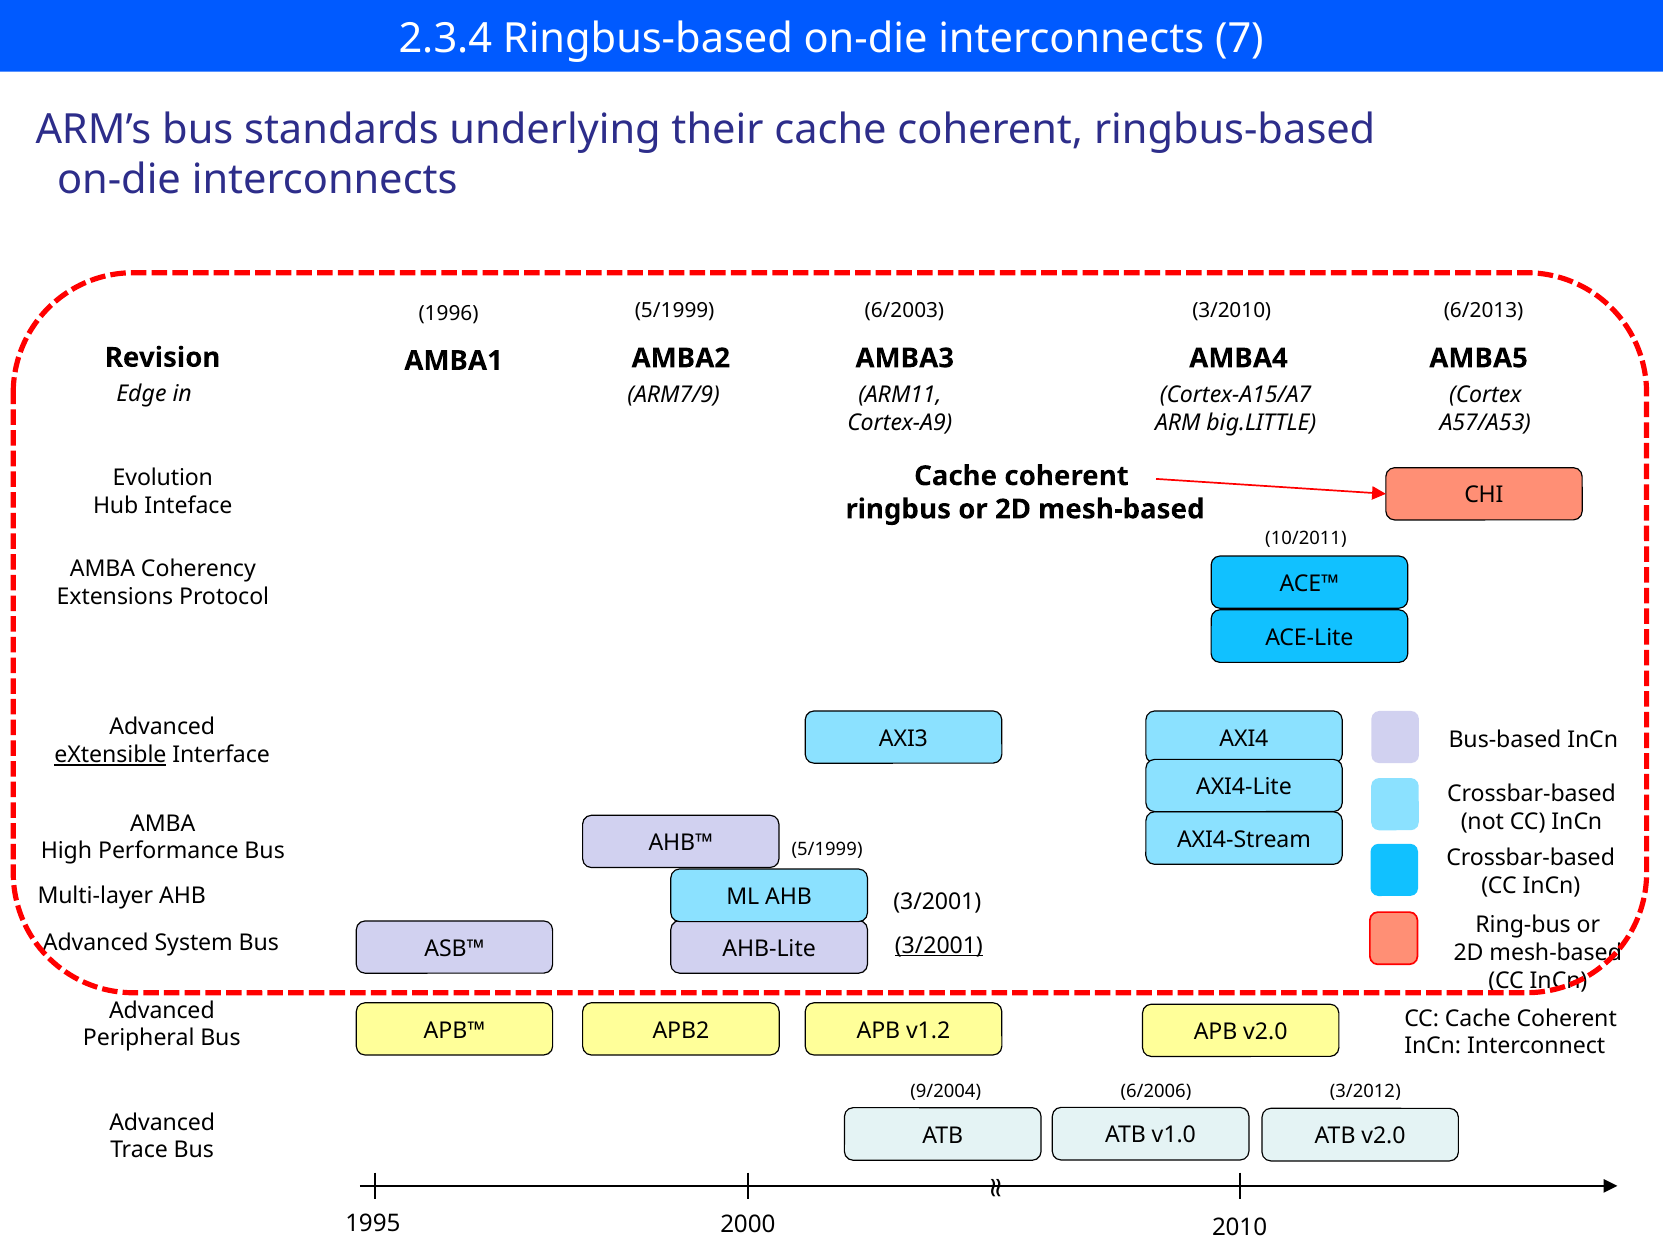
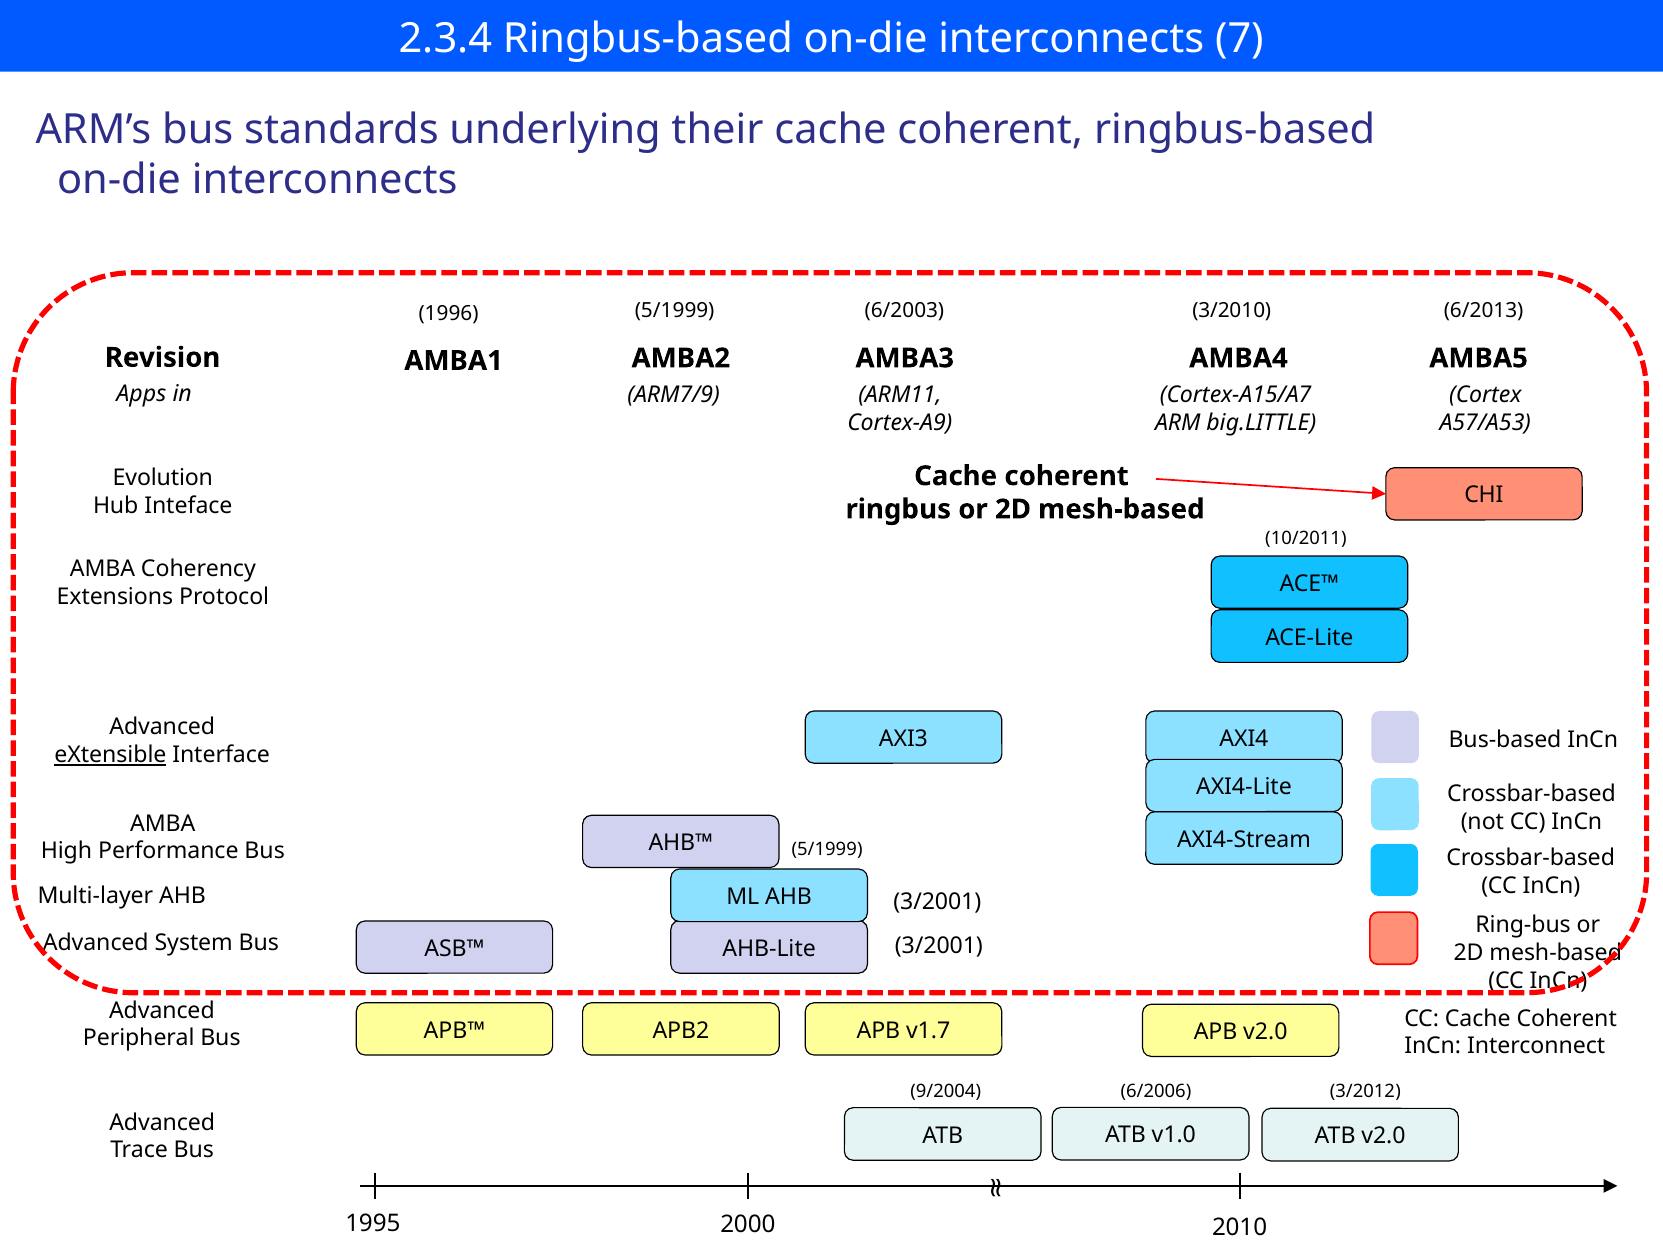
Edge: Edge -> Apps
3/2001 at (939, 946) underline: present -> none
v1.2: v1.2 -> v1.7
